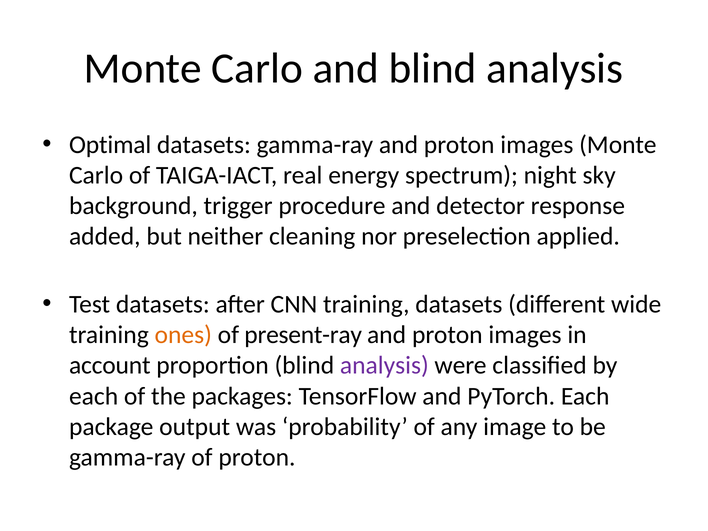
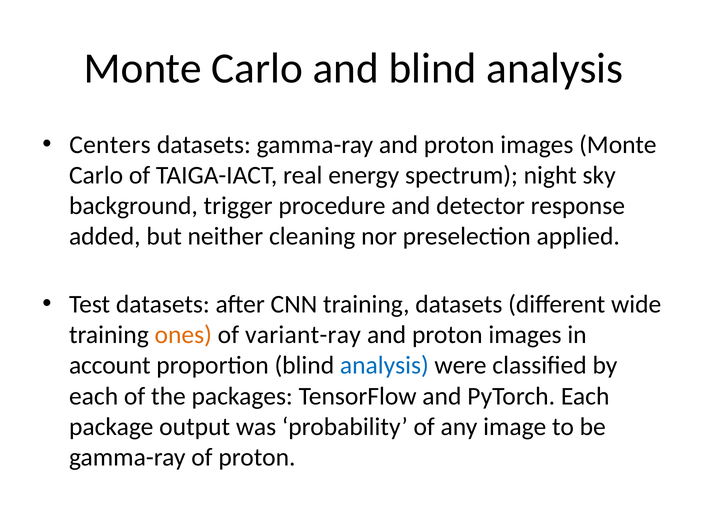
Optimal: Optimal -> Centers
present-ray: present-ray -> variant-ray
analysis at (384, 365) colour: purple -> blue
